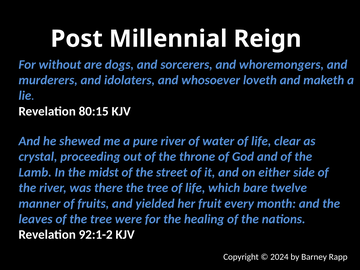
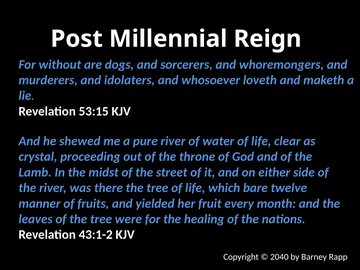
80:15: 80:15 -> 53:15
92:1-2: 92:1-2 -> 43:1-2
2024: 2024 -> 2040
